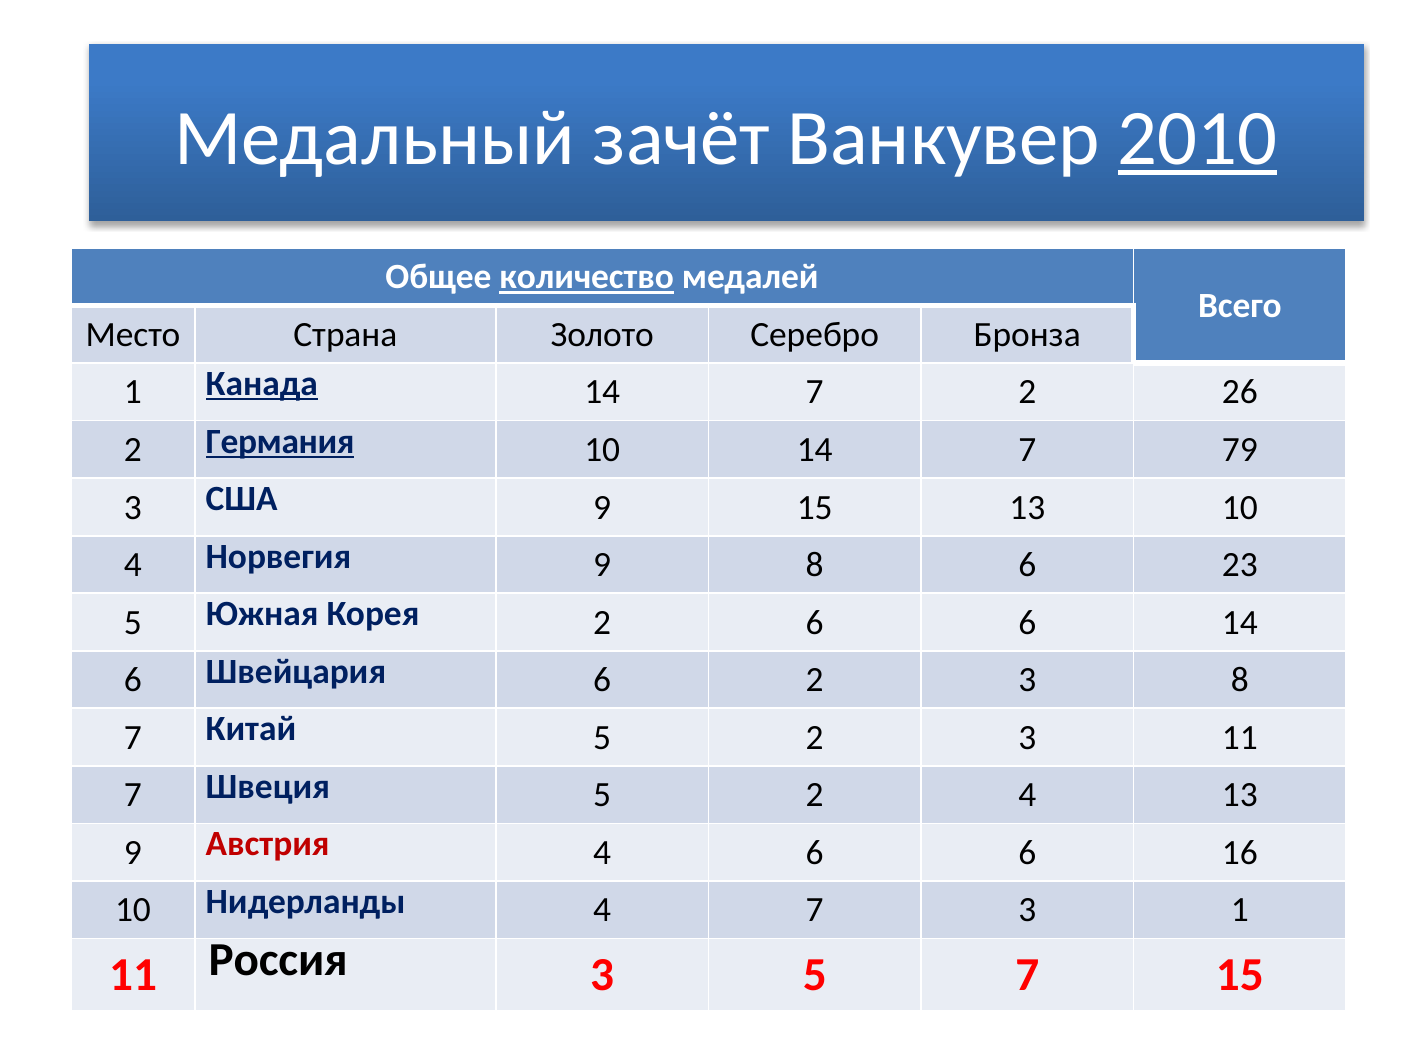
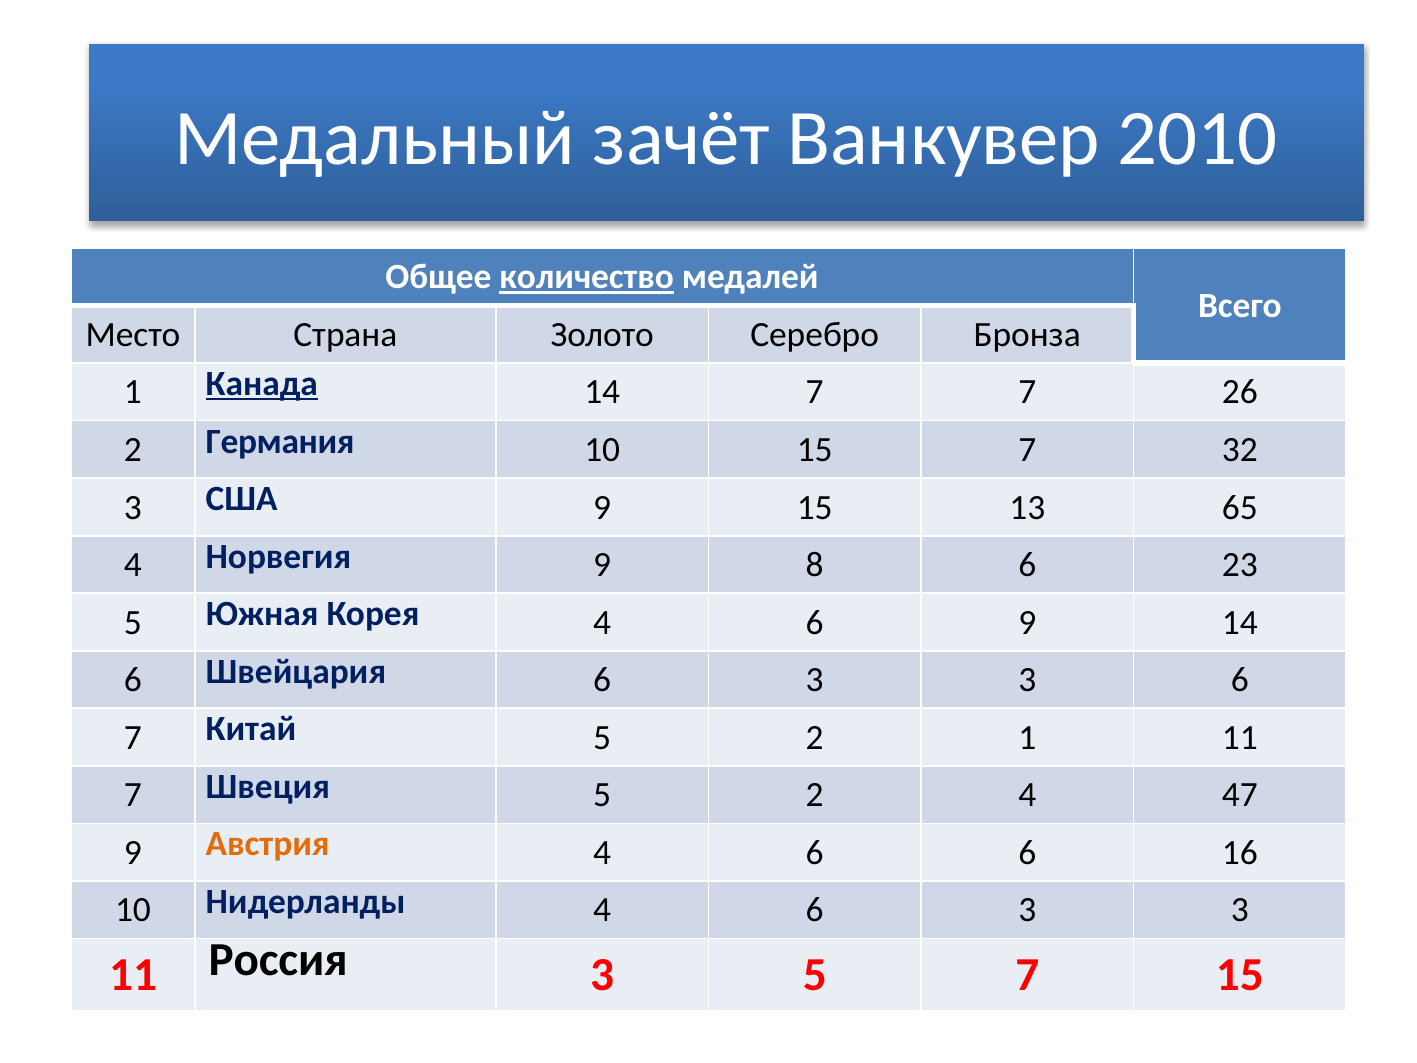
2010 underline: present -> none
7 2: 2 -> 7
Германия underline: present -> none
10 14: 14 -> 15
79: 79 -> 32
13 10: 10 -> 65
Корея 2: 2 -> 4
6 at (1027, 622): 6 -> 9
Швейцария 6 2: 2 -> 3
3 8: 8 -> 6
5 2 3: 3 -> 1
4 13: 13 -> 47
Австрия colour: red -> orange
Нидерланды 4 7: 7 -> 6
1 at (1240, 910): 1 -> 3
